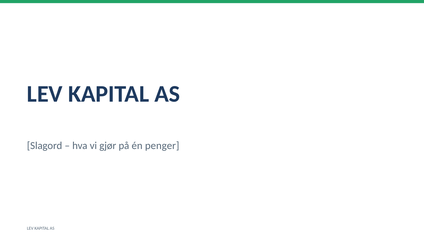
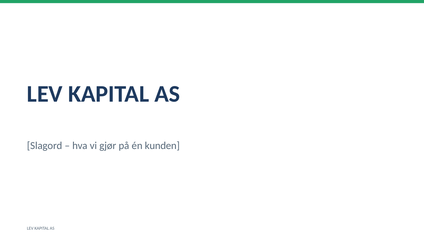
penger: penger -> kunden
